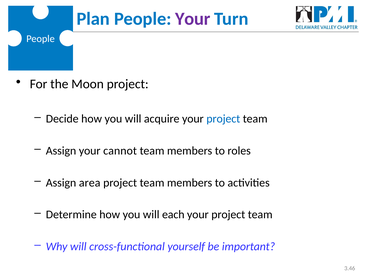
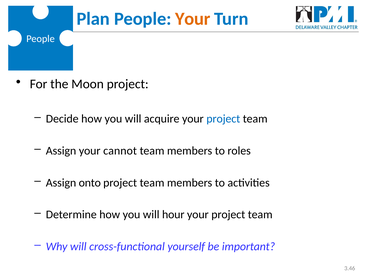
Your at (193, 19) colour: purple -> orange
area: area -> onto
each: each -> hour
